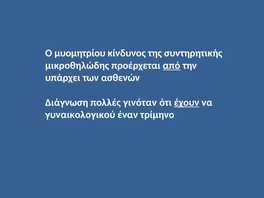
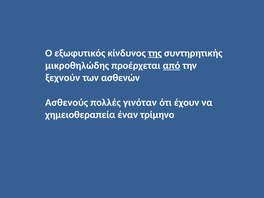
μυομητρίου: μυομητρίου -> εξωφυτικός
της underline: none -> present
υπάρχει: υπάρχει -> ξεχνούν
Διάγνωση: Διάγνωση -> Ασθενούς
έχουν underline: present -> none
γυναικολογικού: γυναικολογικού -> χημειοθεραπεία
